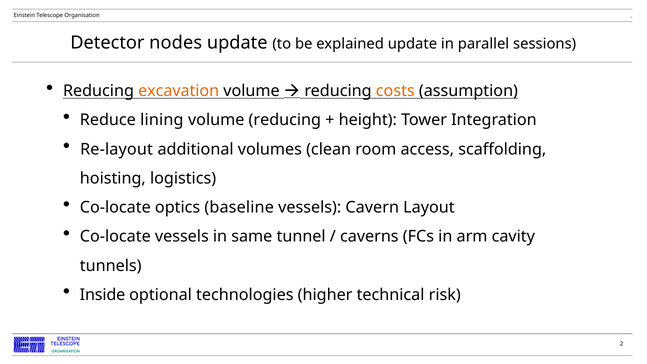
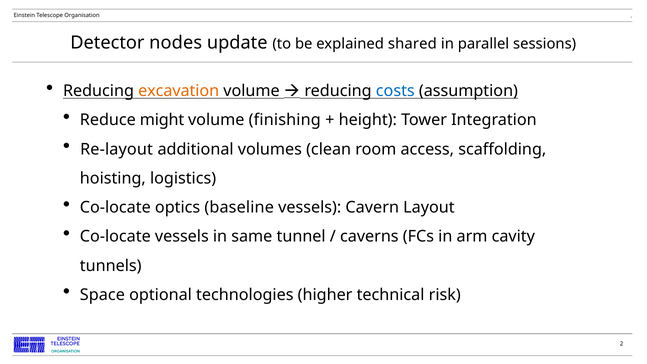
explained update: update -> shared
costs colour: orange -> blue
lining: lining -> might
volume reducing: reducing -> finishing
Inside: Inside -> Space
